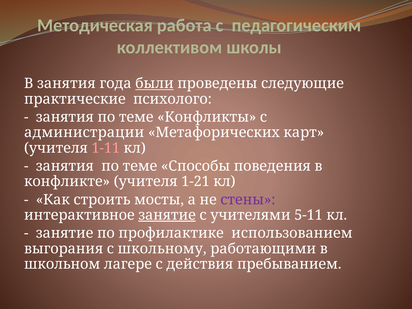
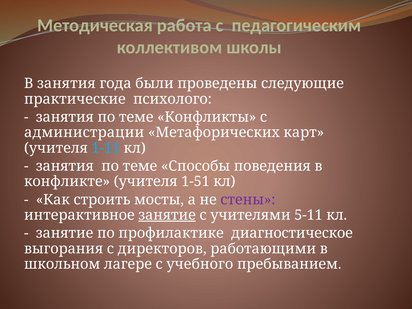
были underline: present -> none
1-11 colour: pink -> light blue
1-21: 1-21 -> 1-51
использованием: использованием -> диагностическое
школьному: школьному -> директоров
действия: действия -> учебного
